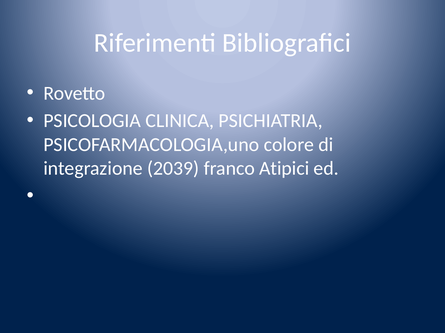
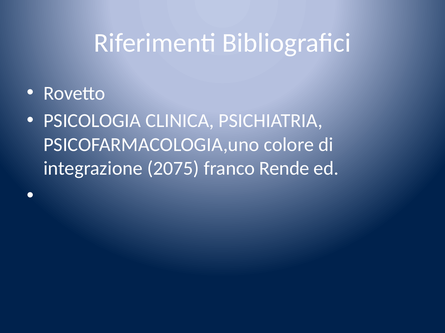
2039: 2039 -> 2075
Atipici: Atipici -> Rende
